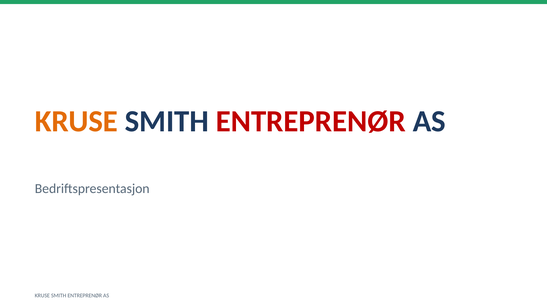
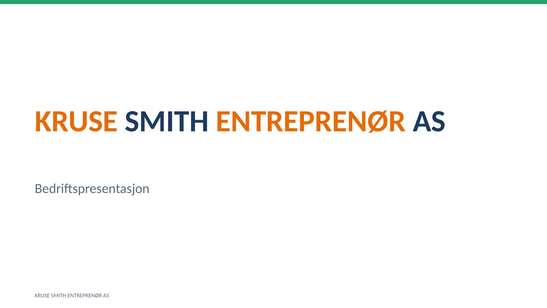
ENTREPRENØR at (311, 121) colour: red -> orange
